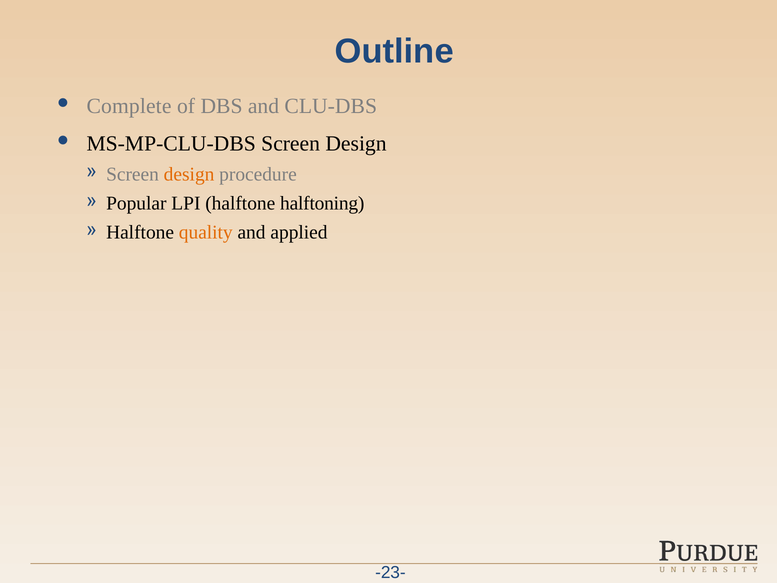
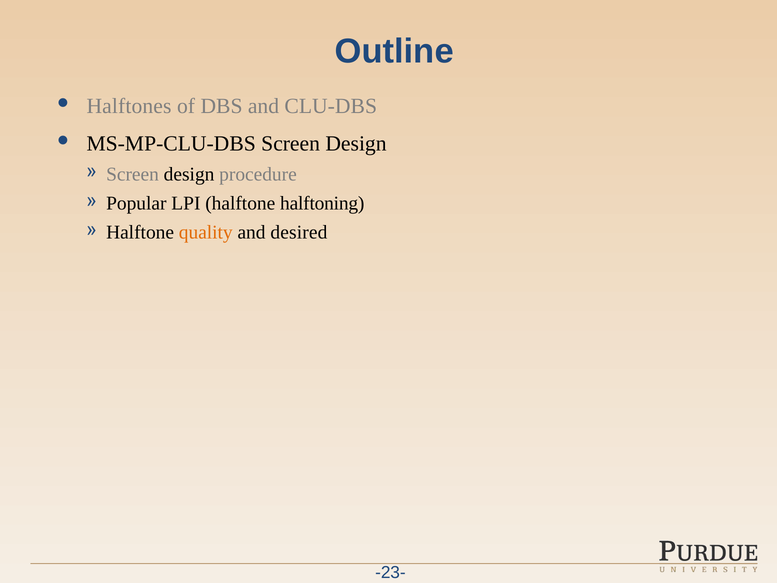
Complete: Complete -> Halftones
design at (189, 174) colour: orange -> black
applied: applied -> desired
